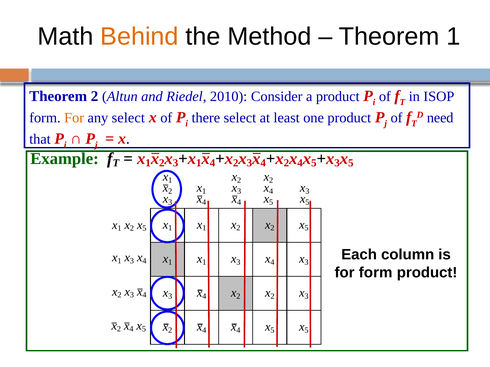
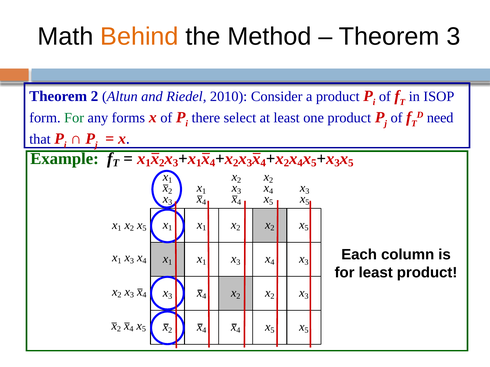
Theorem 1: 1 -> 3
For at (74, 118) colour: orange -> green
any select: select -> forms
for form: form -> least
